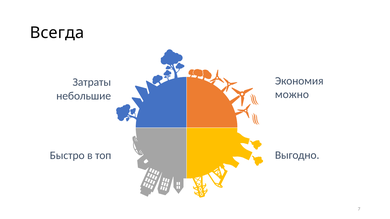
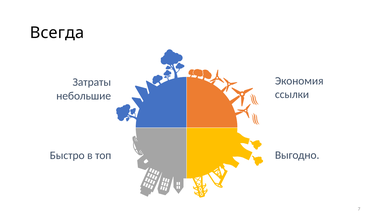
можно: можно -> ссылки
